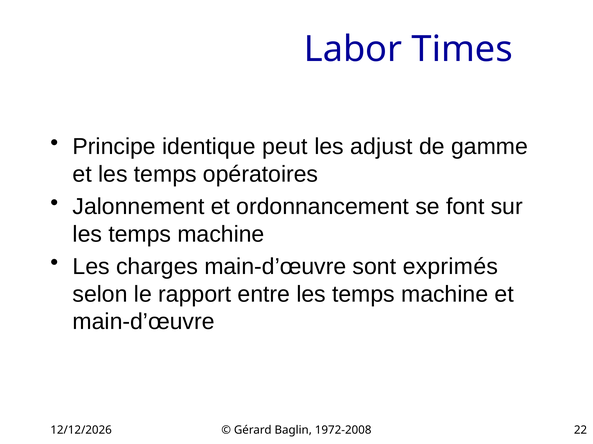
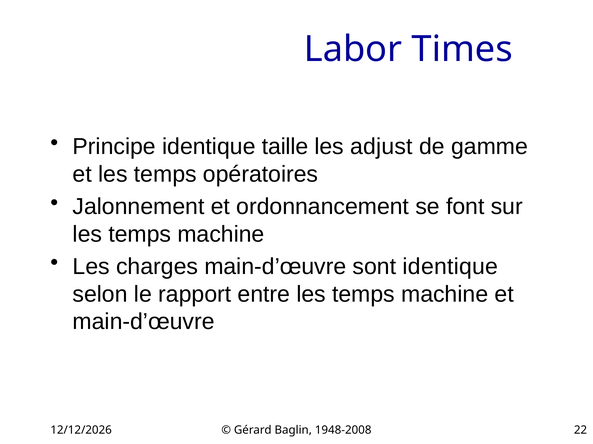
peut: peut -> taille
sont exprimés: exprimés -> identique
1972-2008: 1972-2008 -> 1948-2008
